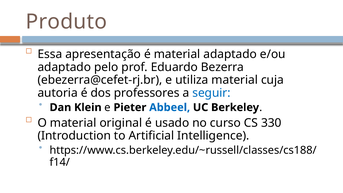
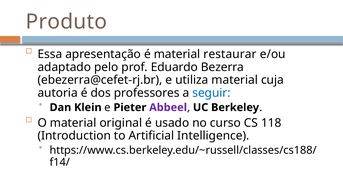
material adaptado: adaptado -> restaurar
Abbeel colour: blue -> purple
330: 330 -> 118
